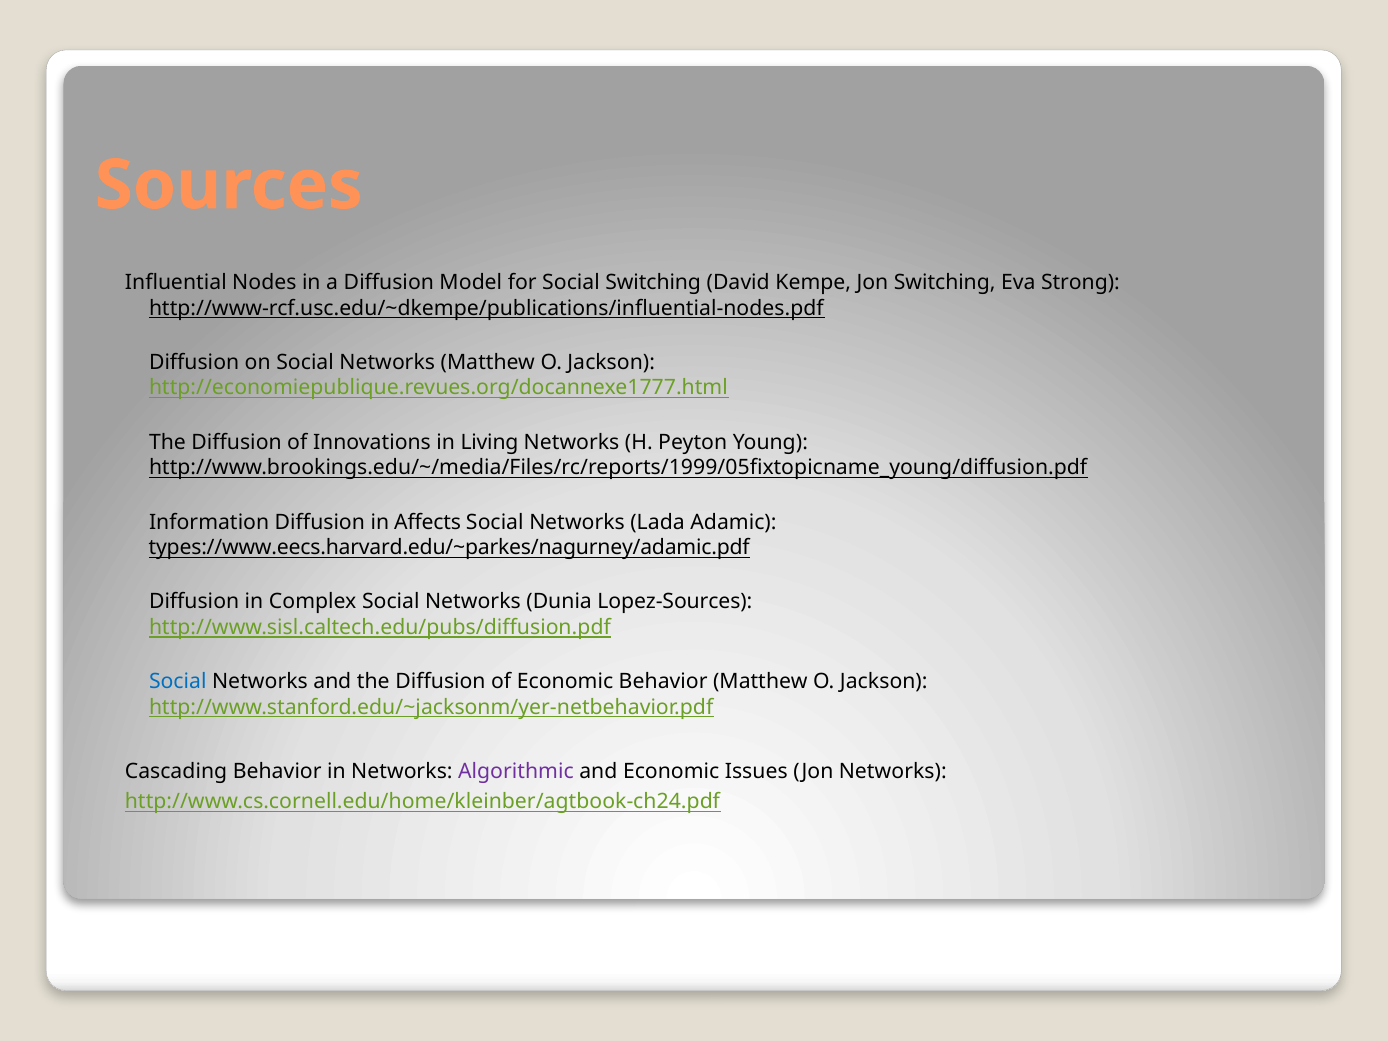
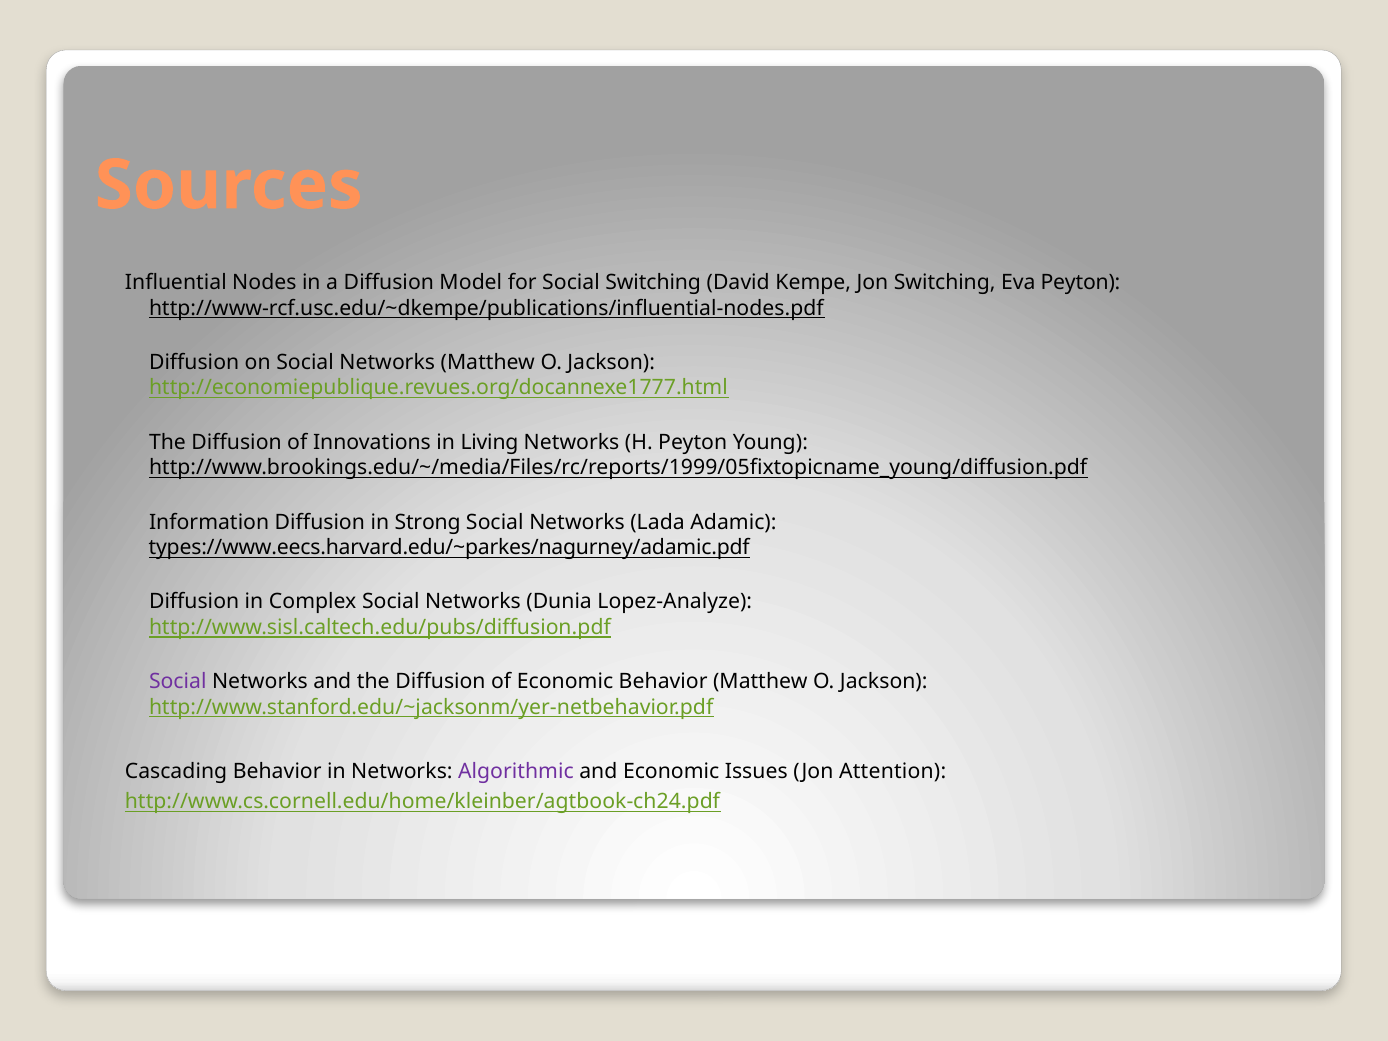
Eva Strong: Strong -> Peyton
Affects: Affects -> Strong
Lopez-Sources: Lopez-Sources -> Lopez-Analyze
Social at (178, 682) colour: blue -> purple
Jon Networks: Networks -> Attention
